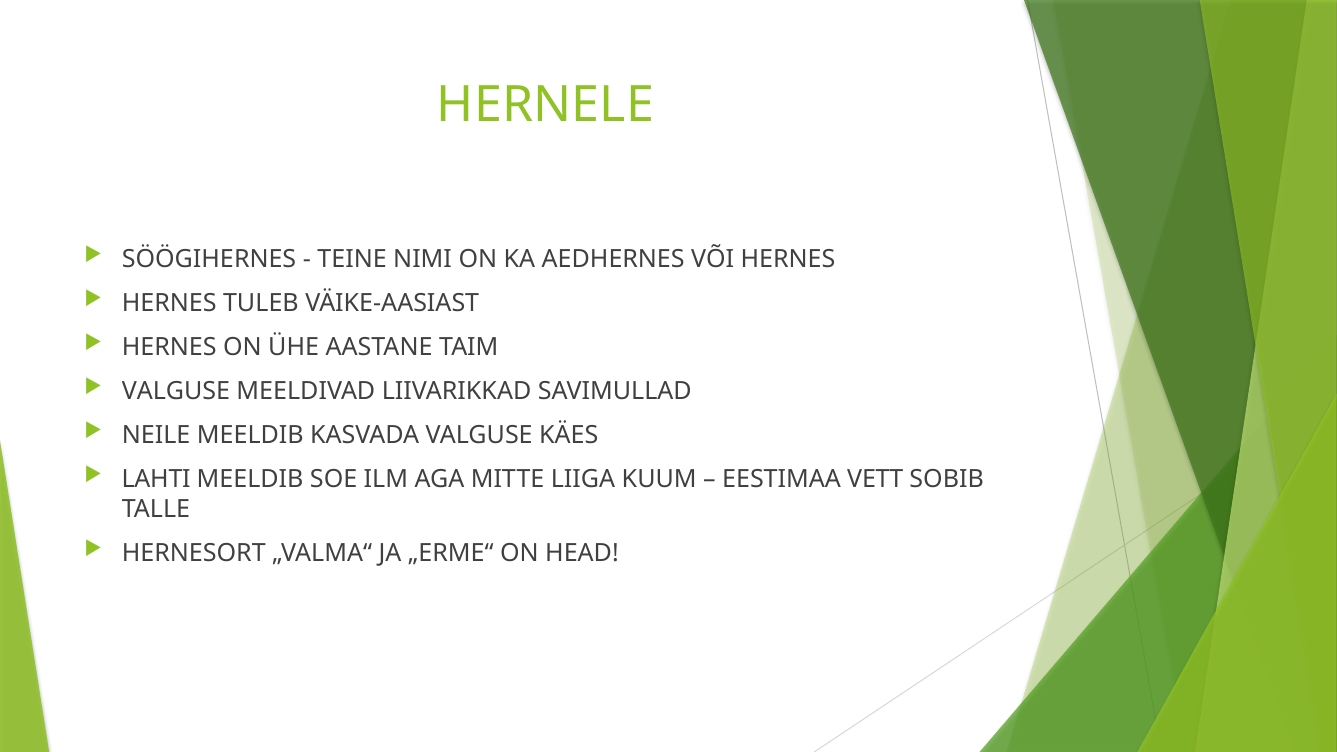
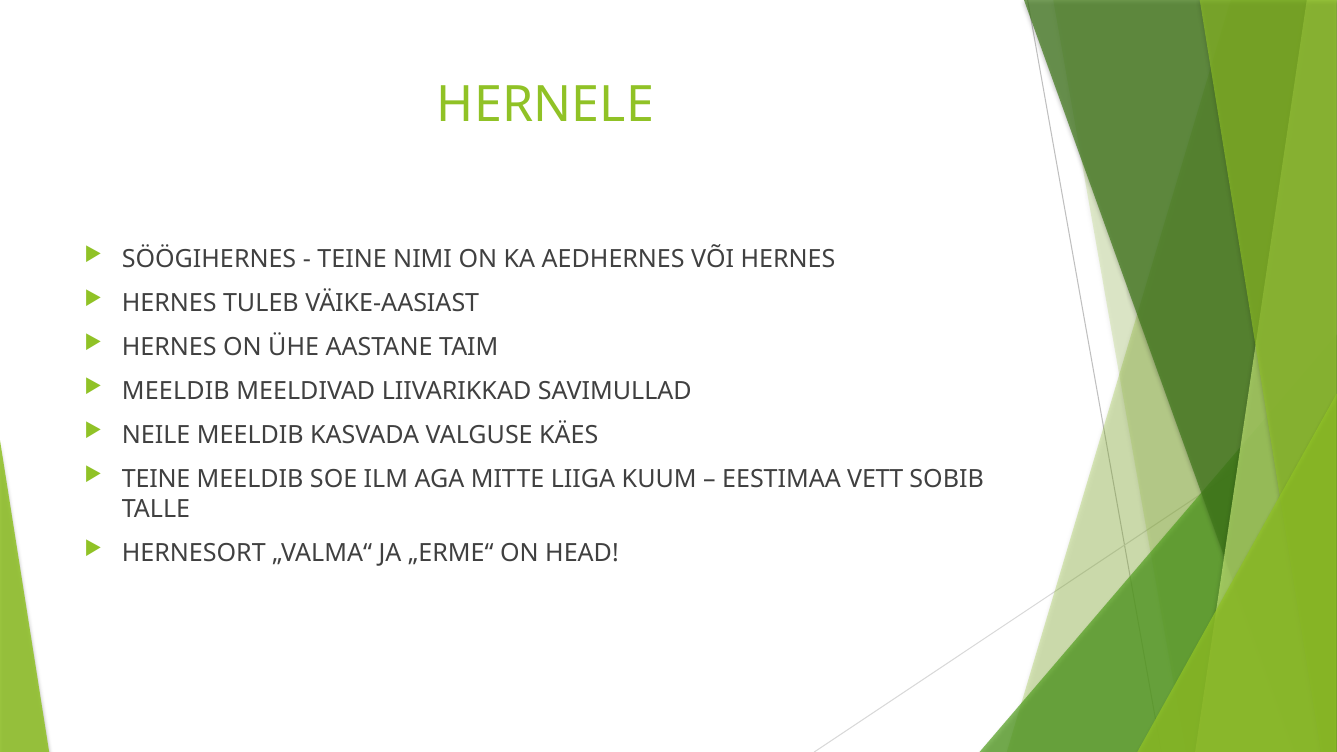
VALGUSE at (176, 391): VALGUSE -> MEELDIB
LAHTI at (156, 479): LAHTI -> TEINE
